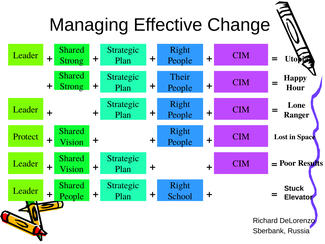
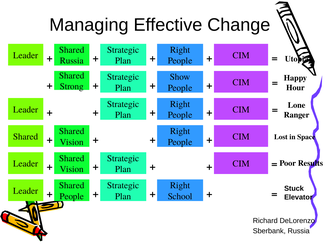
Strong at (72, 61): Strong -> Russia
Their: Their -> Show
Protect at (26, 137): Protect -> Shared
